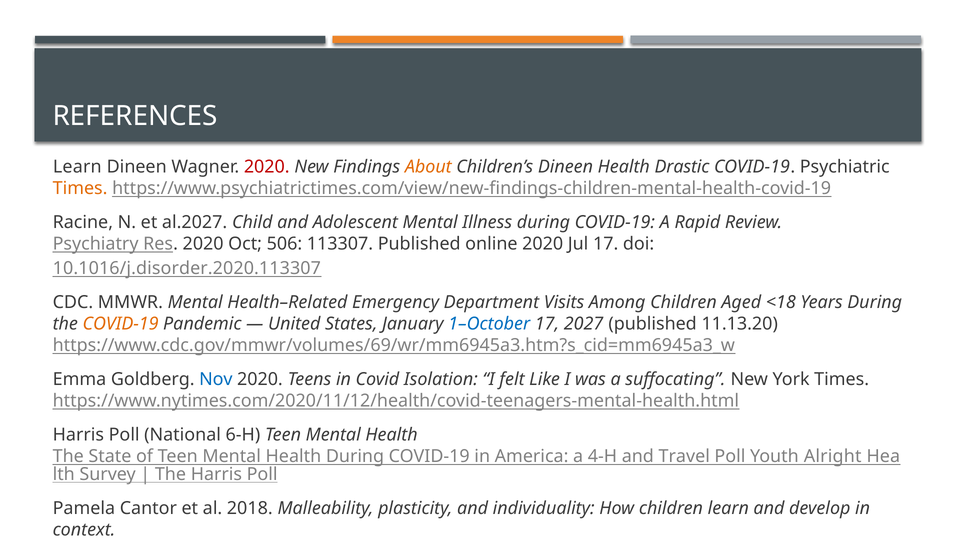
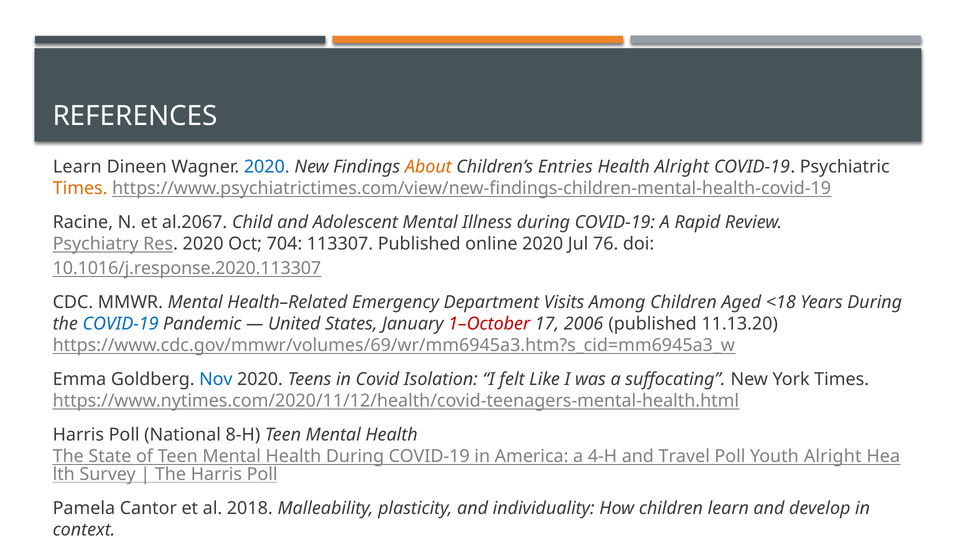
2020 at (267, 167) colour: red -> blue
Children’s Dineen: Dineen -> Entries
Health Drastic: Drastic -> Alright
al.2027: al.2027 -> al.2067
506: 506 -> 704
Jul 17: 17 -> 76
10.1016/j.disorder.2020.113307: 10.1016/j.disorder.2020.113307 -> 10.1016/j.response.2020.113307
COVID-19 at (121, 324) colour: orange -> blue
1–October colour: blue -> red
2027: 2027 -> 2006
6-H: 6-H -> 8-H
